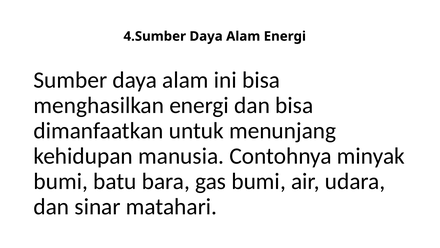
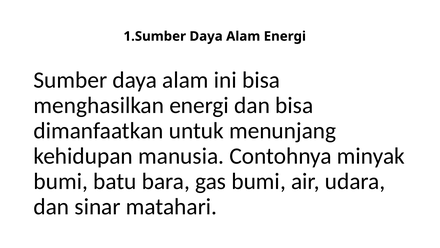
4.Sumber: 4.Sumber -> 1.Sumber
